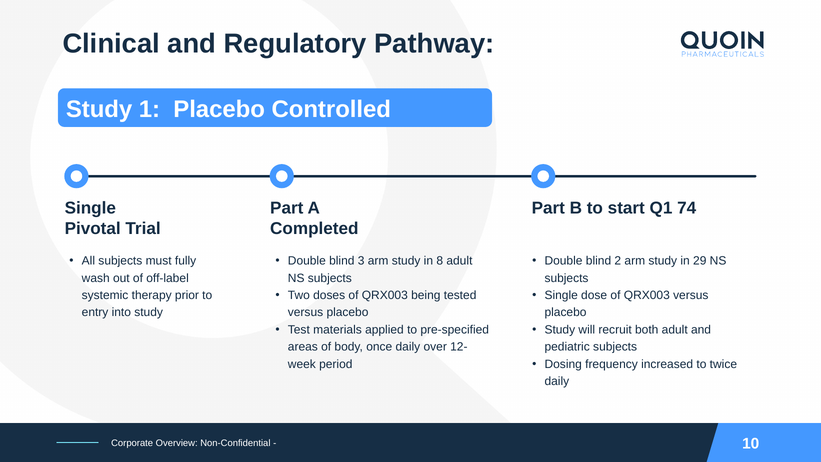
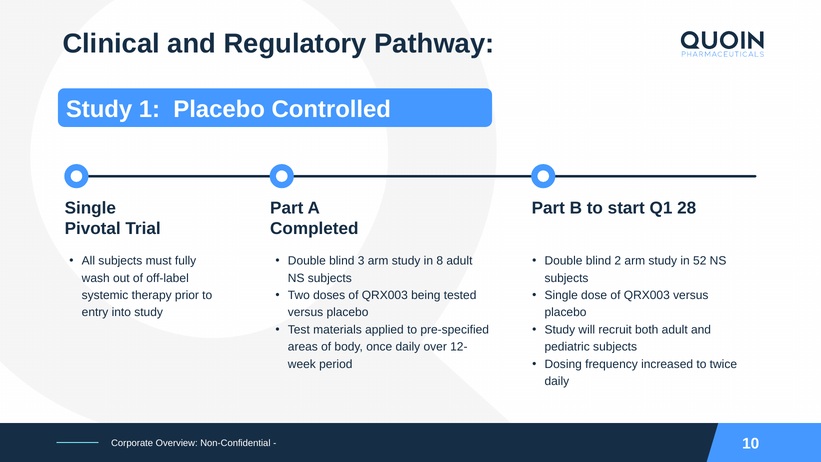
74: 74 -> 28
29: 29 -> 52
